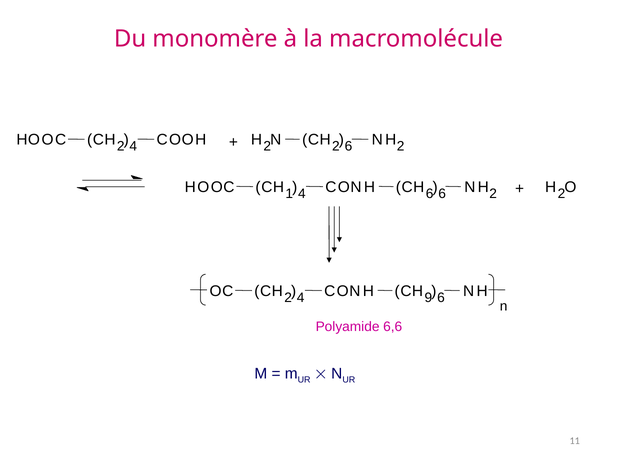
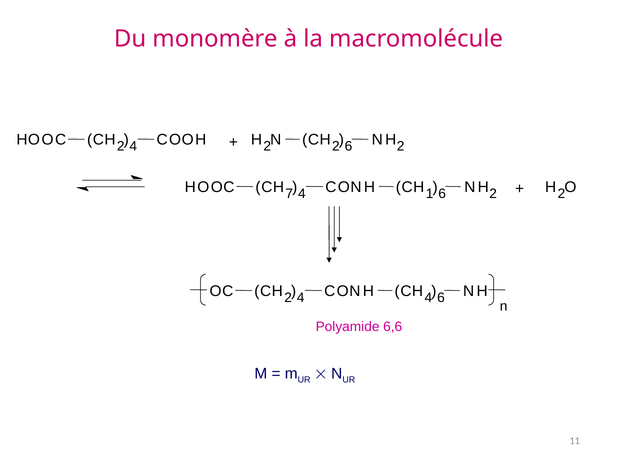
1: 1 -> 7
6 at (430, 194): 6 -> 1
9 at (428, 298): 9 -> 4
